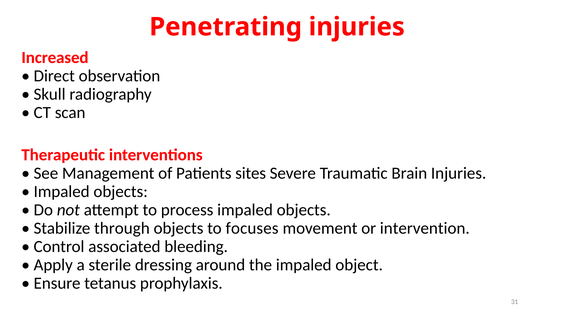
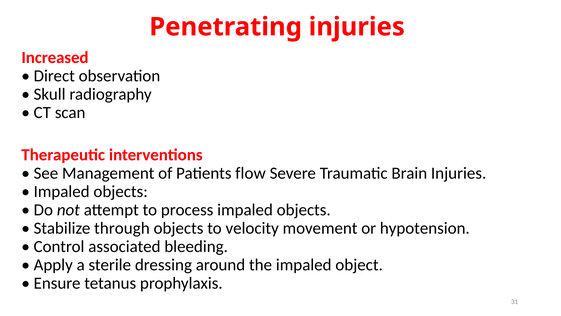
sites: sites -> flow
focuses: focuses -> velocity
intervention: intervention -> hypotension
